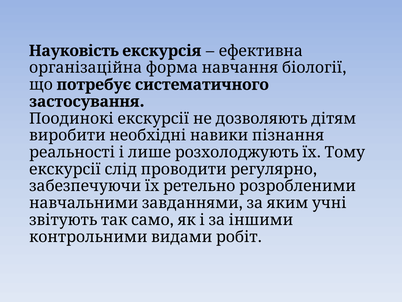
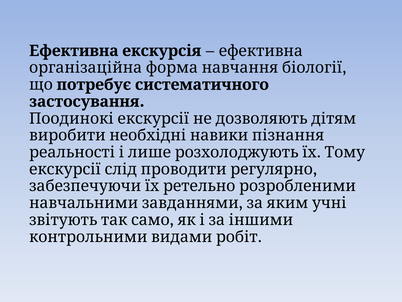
Науковість at (74, 51): Науковість -> Ефективна
